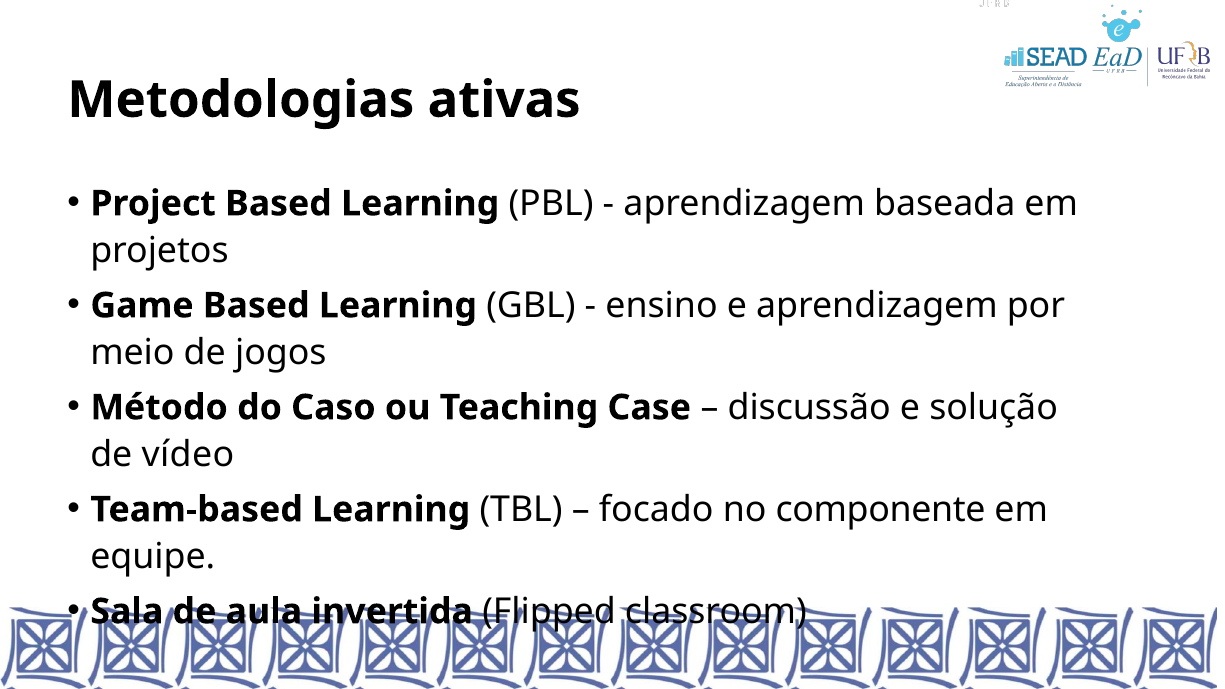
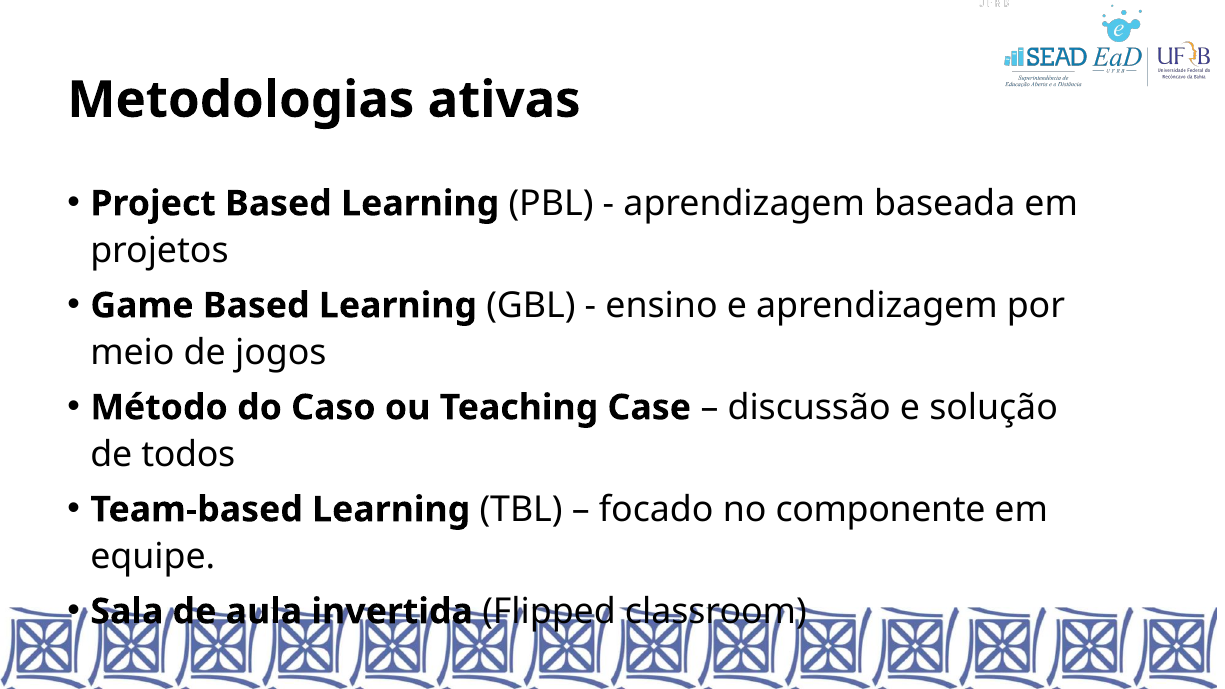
vídeo: vídeo -> todos
